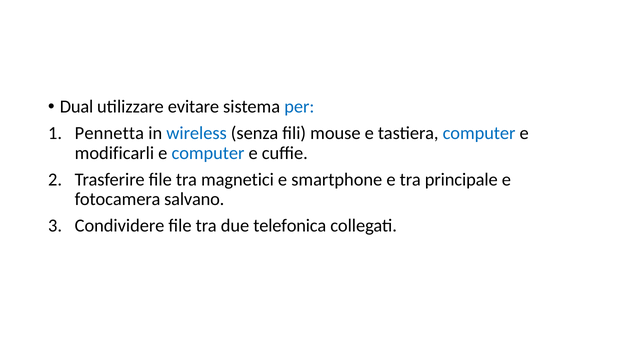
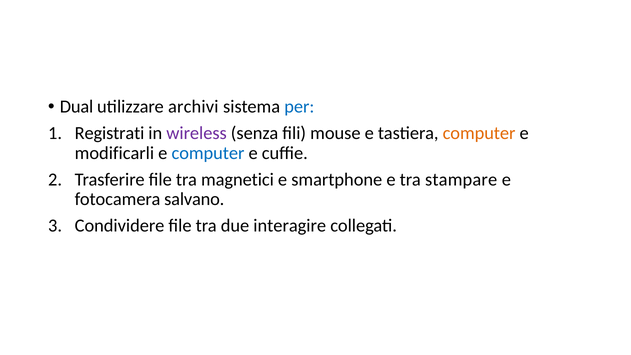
evitare: evitare -> archivi
Pennetta: Pennetta -> Registrati
wireless colour: blue -> purple
computer at (479, 133) colour: blue -> orange
principale: principale -> stampare
telefonica: telefonica -> interagire
